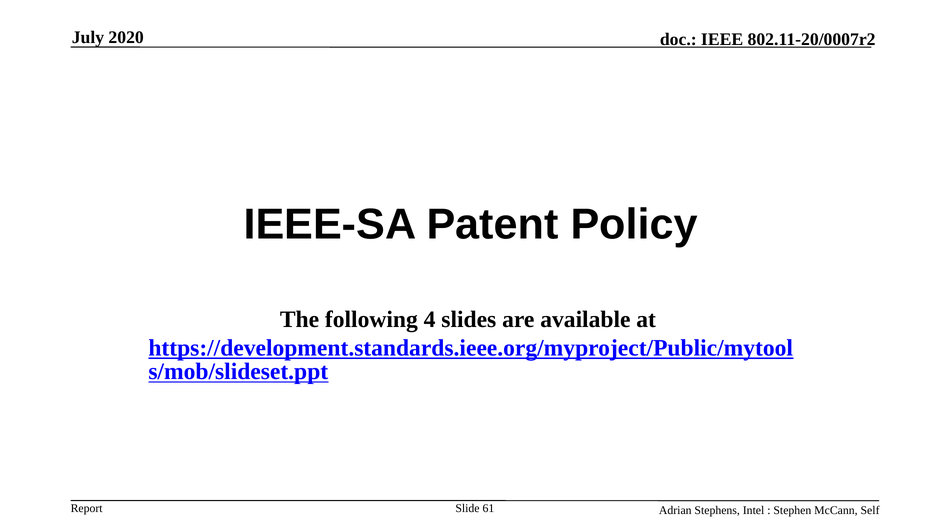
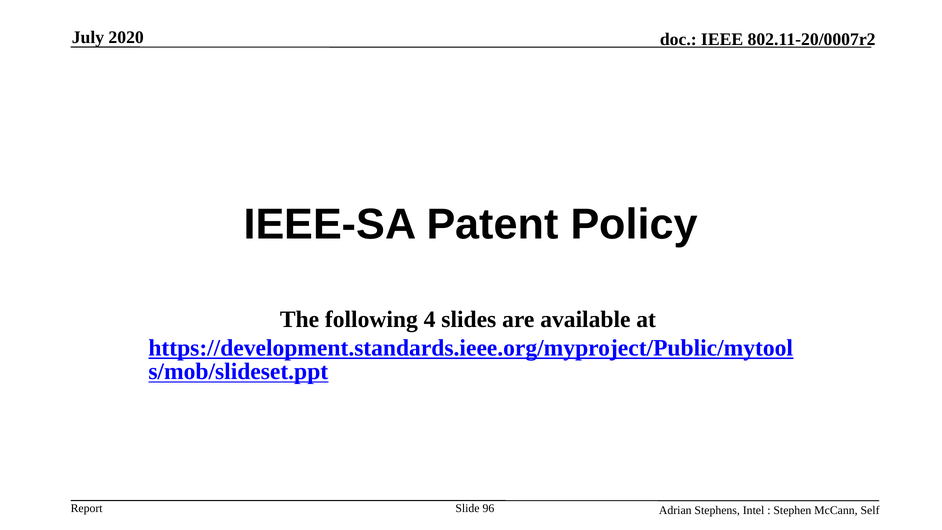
61: 61 -> 96
